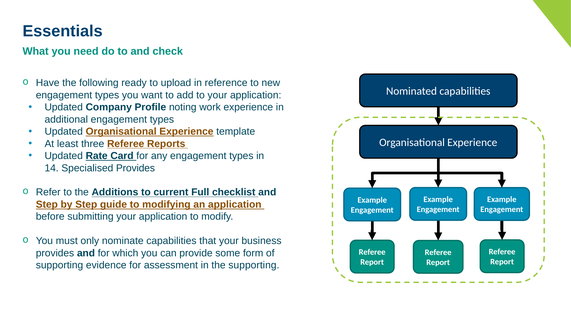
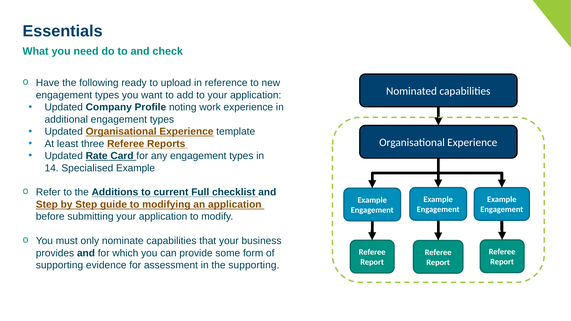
Specialised Provides: Provides -> Example
